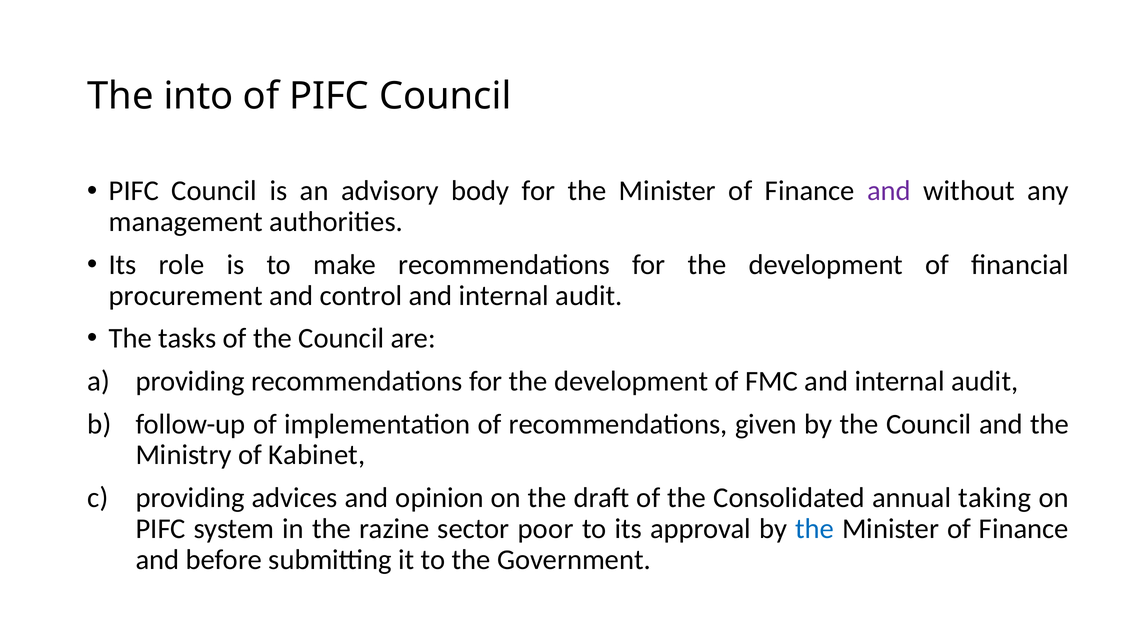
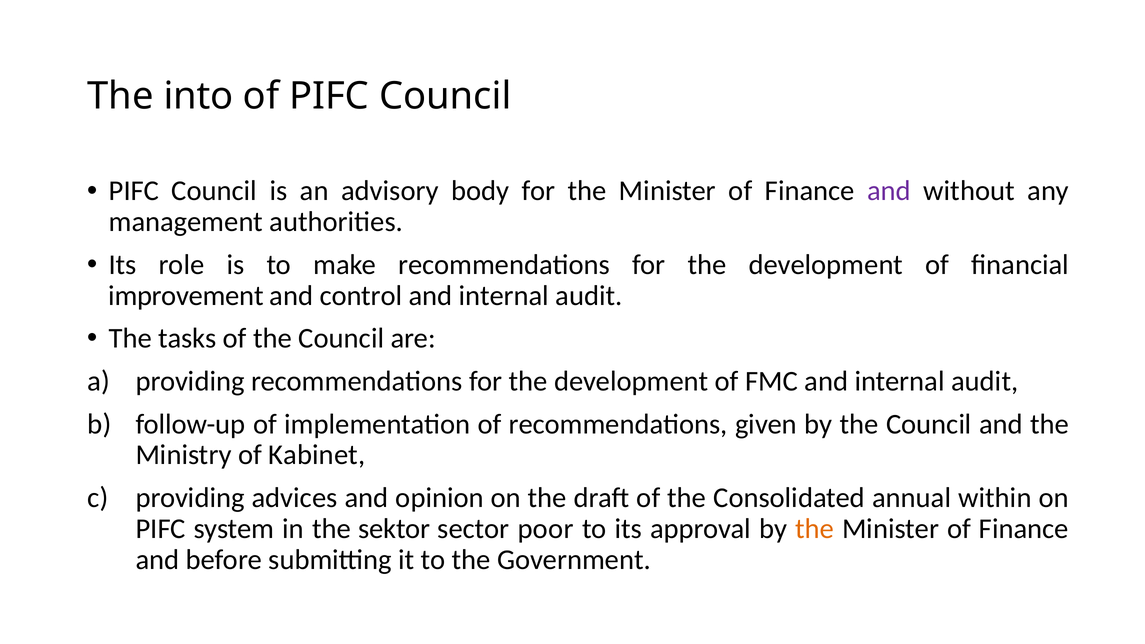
procurement: procurement -> improvement
taking: taking -> within
razine: razine -> sektor
the at (814, 529) colour: blue -> orange
